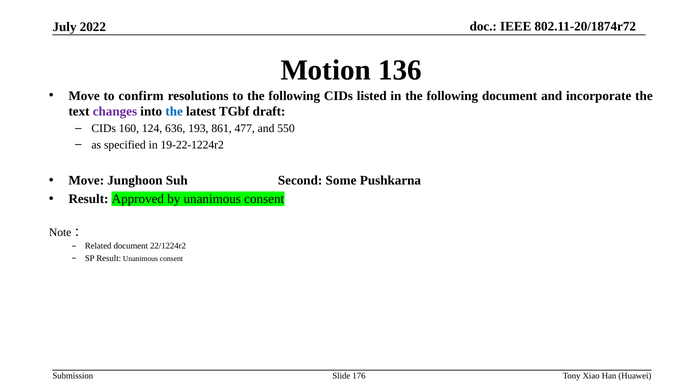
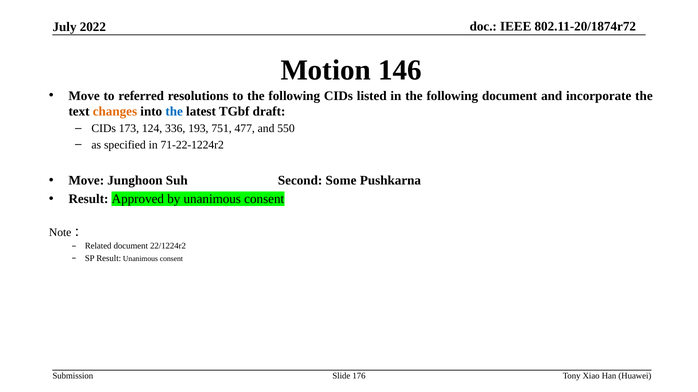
136: 136 -> 146
confirm: confirm -> referred
changes colour: purple -> orange
160: 160 -> 173
636: 636 -> 336
861: 861 -> 751
19-22-1224r2: 19-22-1224r2 -> 71-22-1224r2
